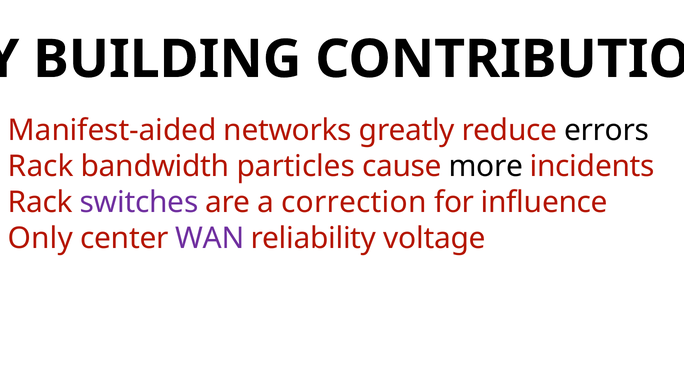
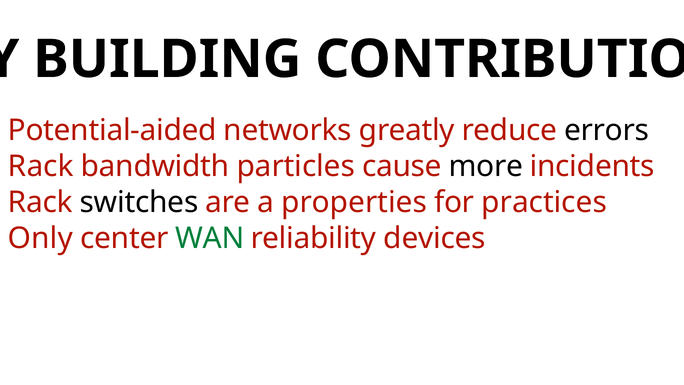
Manifest-aided: Manifest-aided -> Potential-aided
switches colour: purple -> black
correction: correction -> properties
influence: influence -> practices
WAN colour: purple -> green
voltage: voltage -> devices
